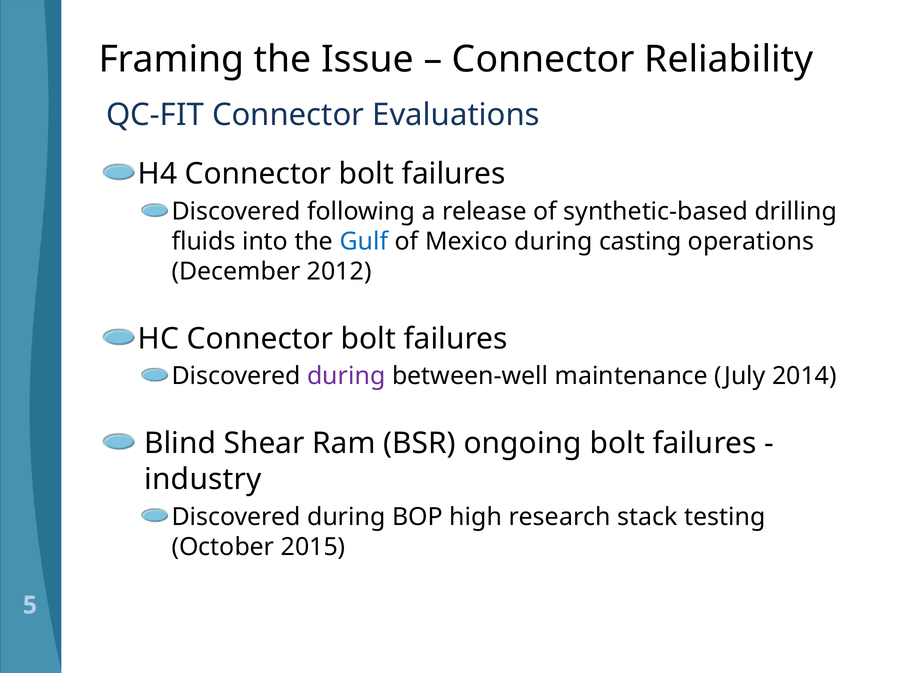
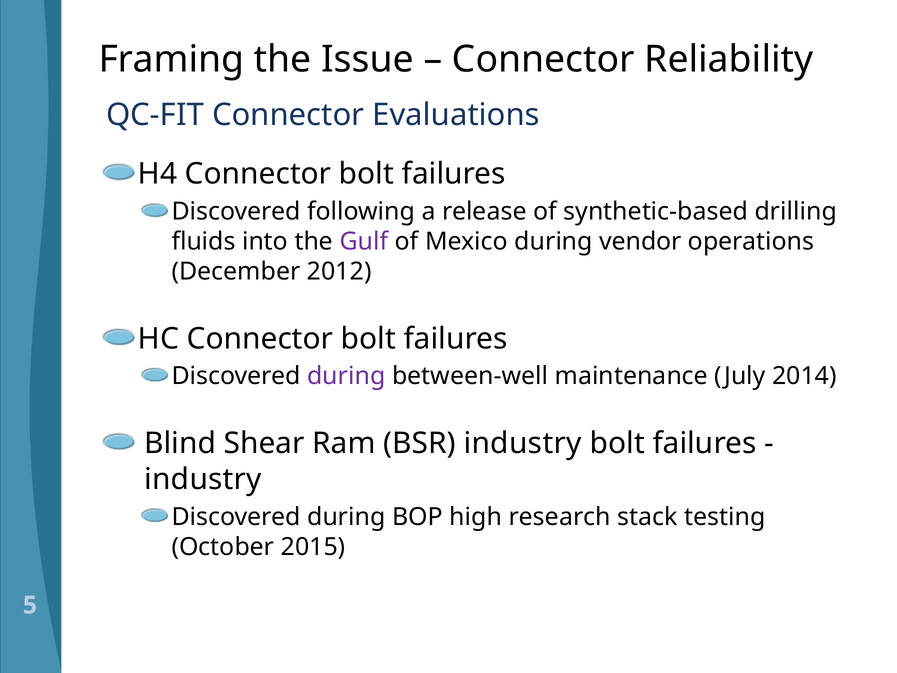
Gulf colour: blue -> purple
casting: casting -> vendor
BSR ongoing: ongoing -> industry
